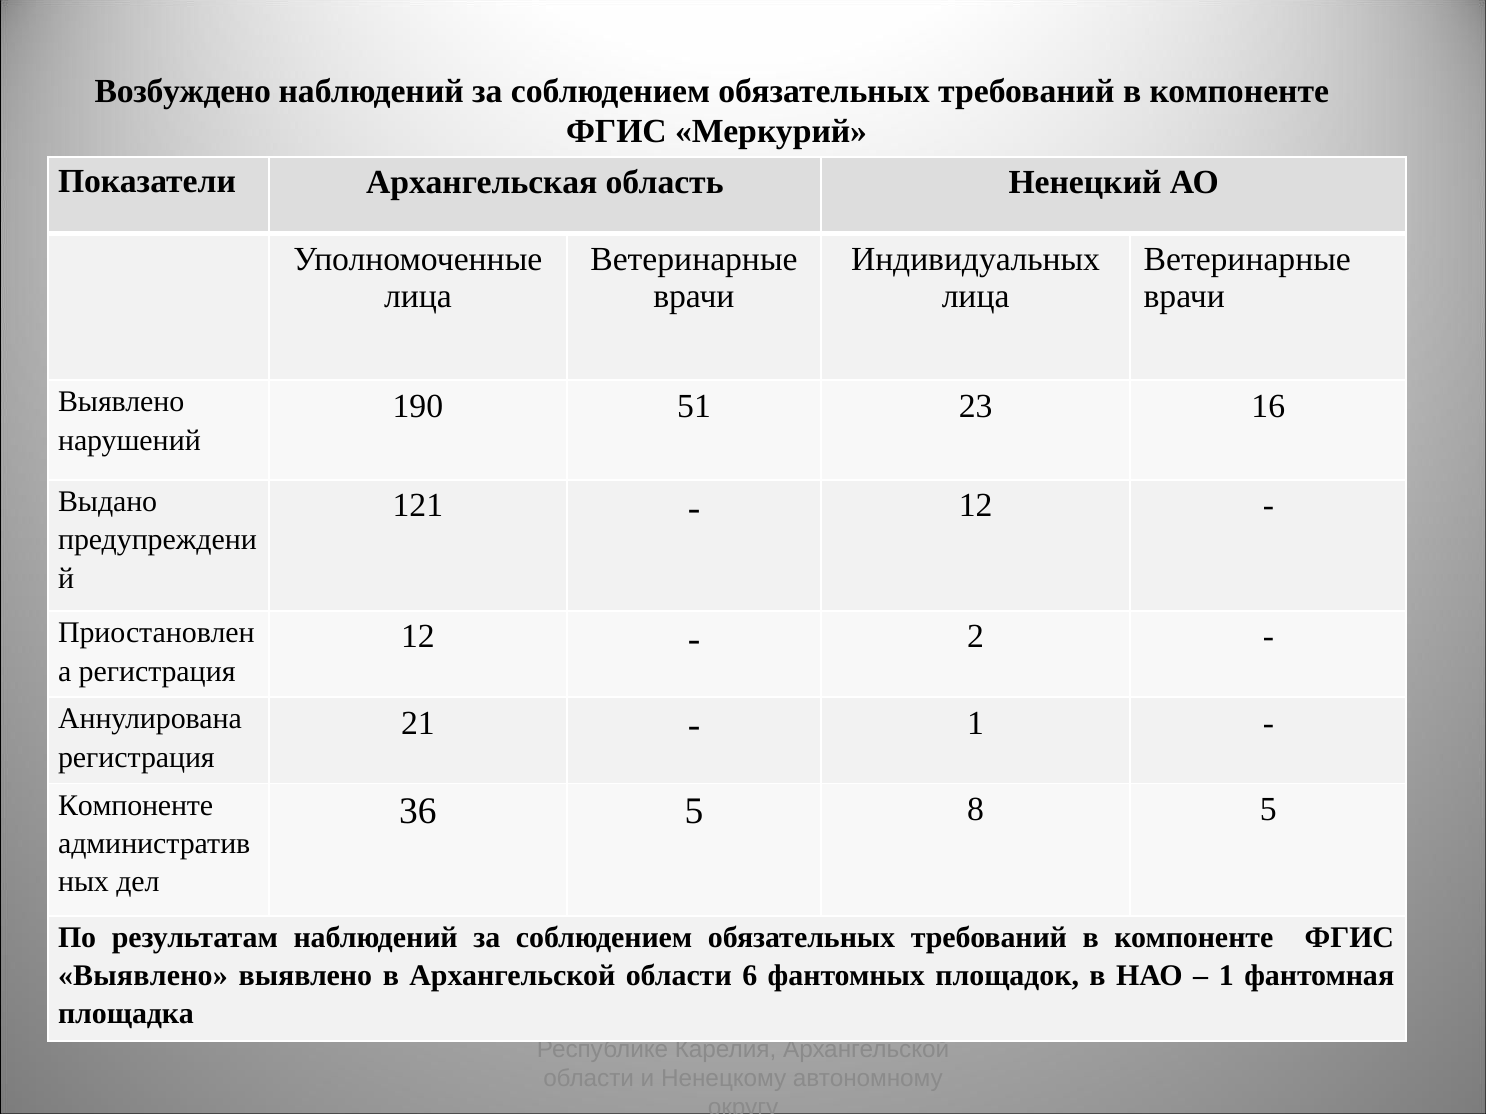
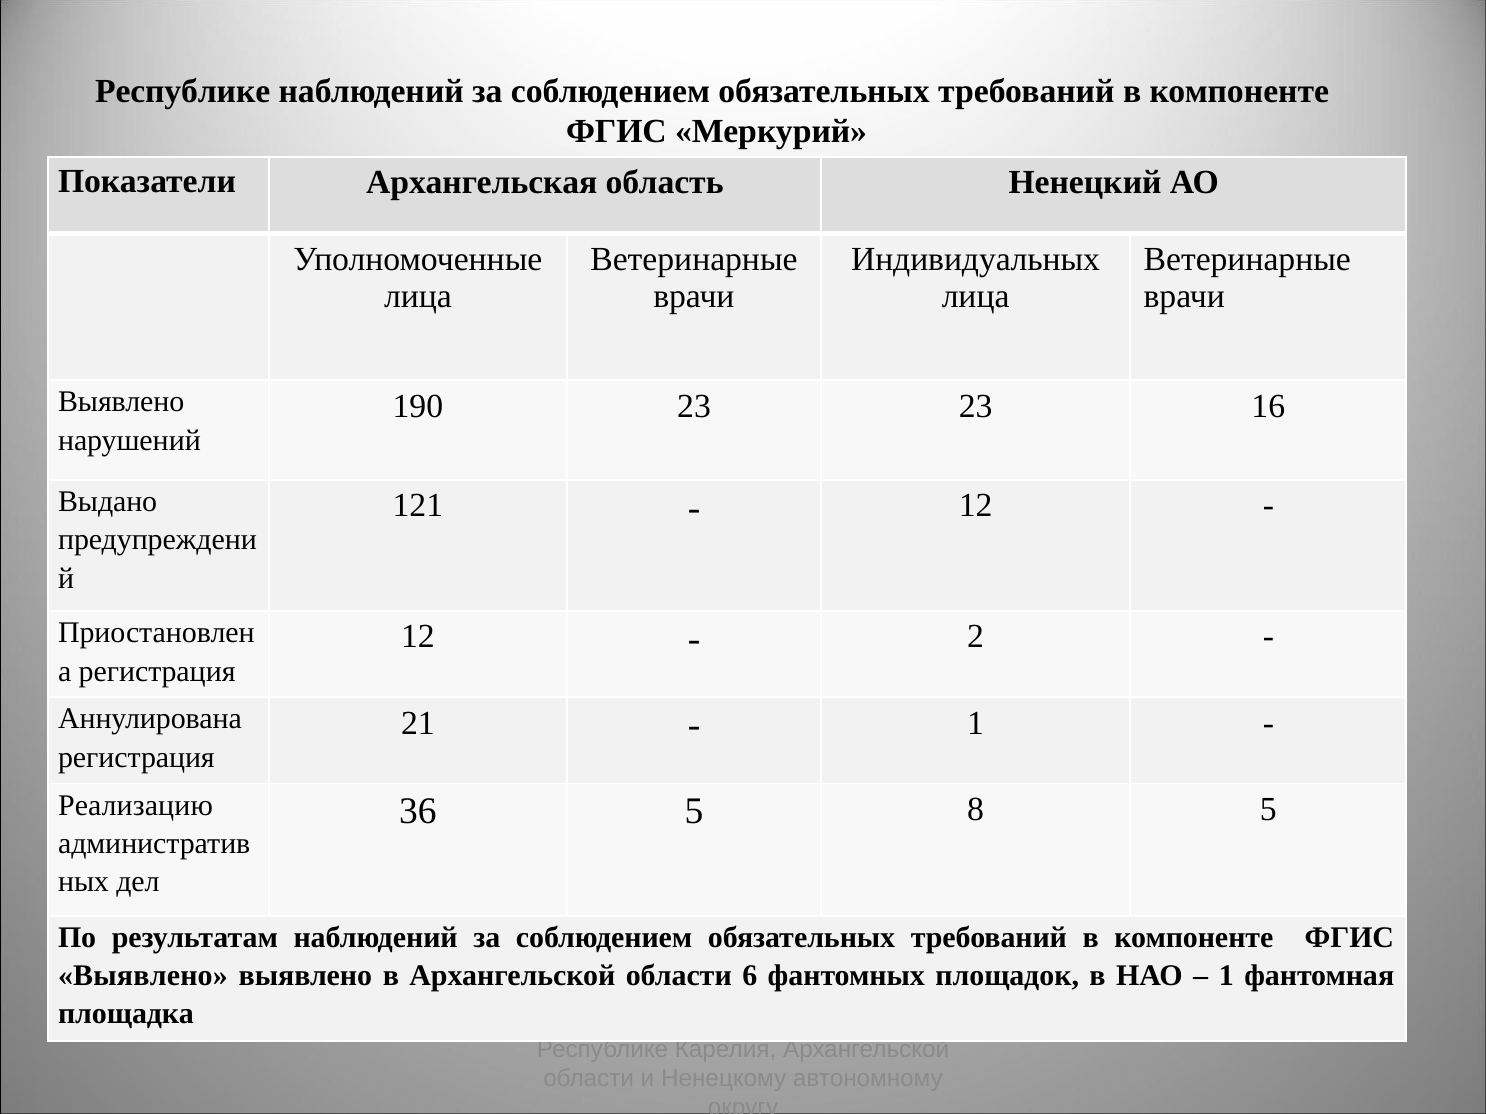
Возбуждено at (183, 91): Возбуждено -> Республике
190 51: 51 -> 23
Компоненте at (136, 806): Компоненте -> Реализацию
